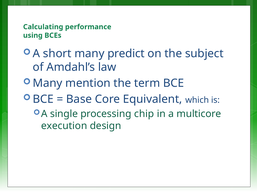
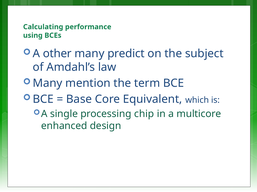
short: short -> other
execution: execution -> enhanced
